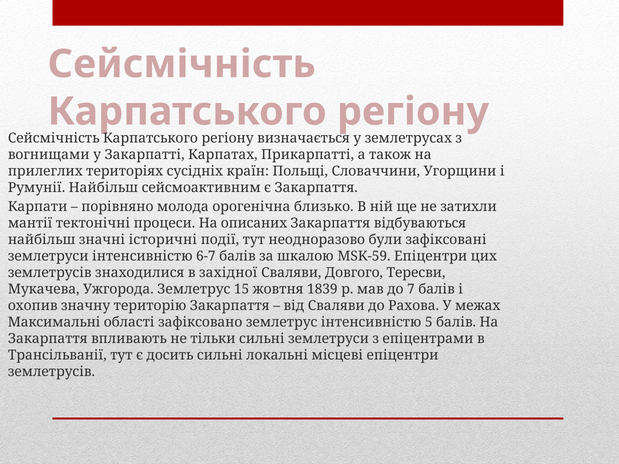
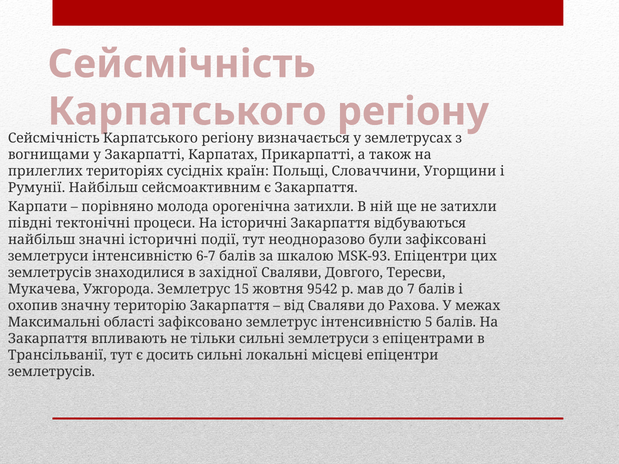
орогенічна близько: близько -> затихли
мантії: мантії -> півдні
На описаних: описаних -> історичні
MSK-59: MSK-59 -> MSK-93
1839: 1839 -> 9542
